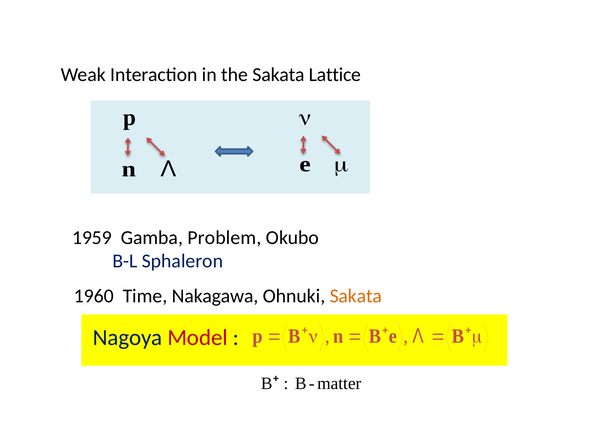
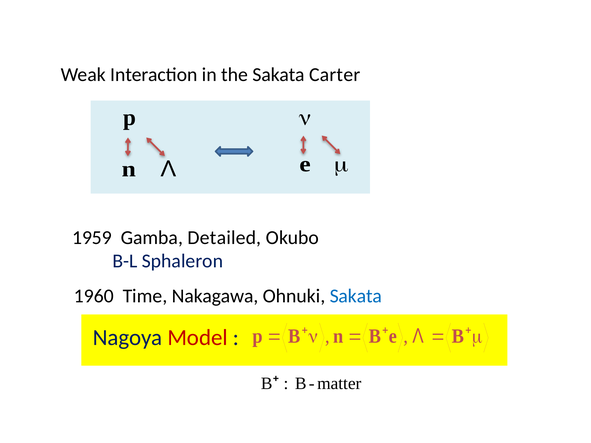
Lattice: Lattice -> Carter
Problem: Problem -> Detailed
Sakata at (356, 296) colour: orange -> blue
